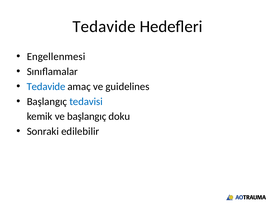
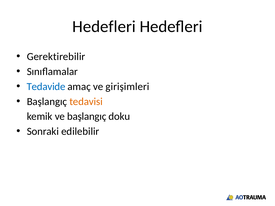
Tedavide at (104, 27): Tedavide -> Hedefleri
Engellenmesi: Engellenmesi -> Gerektirebilir
guidelines: guidelines -> girişimleri
tedavisi colour: blue -> orange
